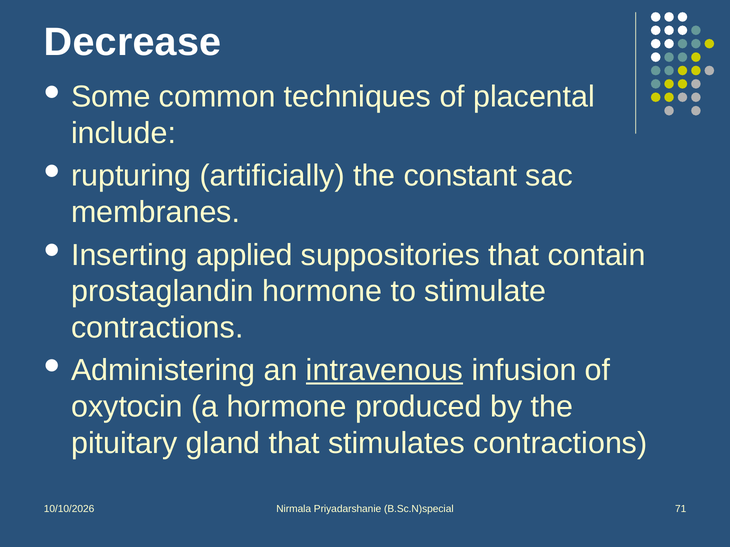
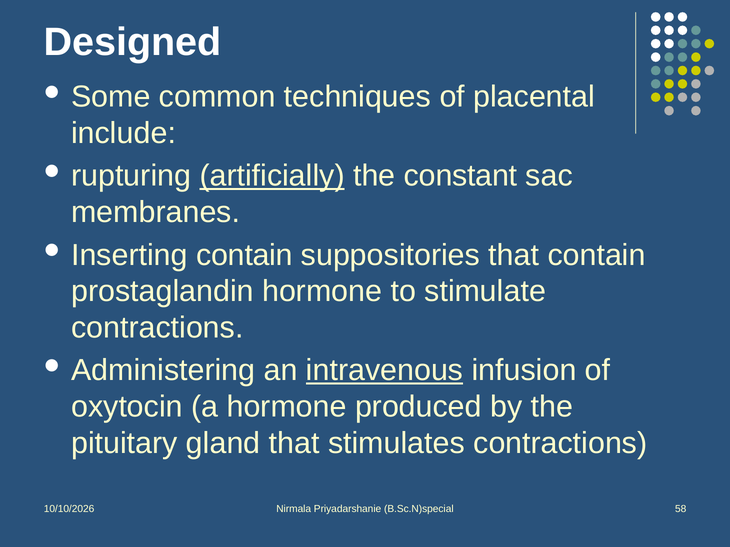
Decrease: Decrease -> Designed
artificially underline: none -> present
Inserting applied: applied -> contain
71: 71 -> 58
